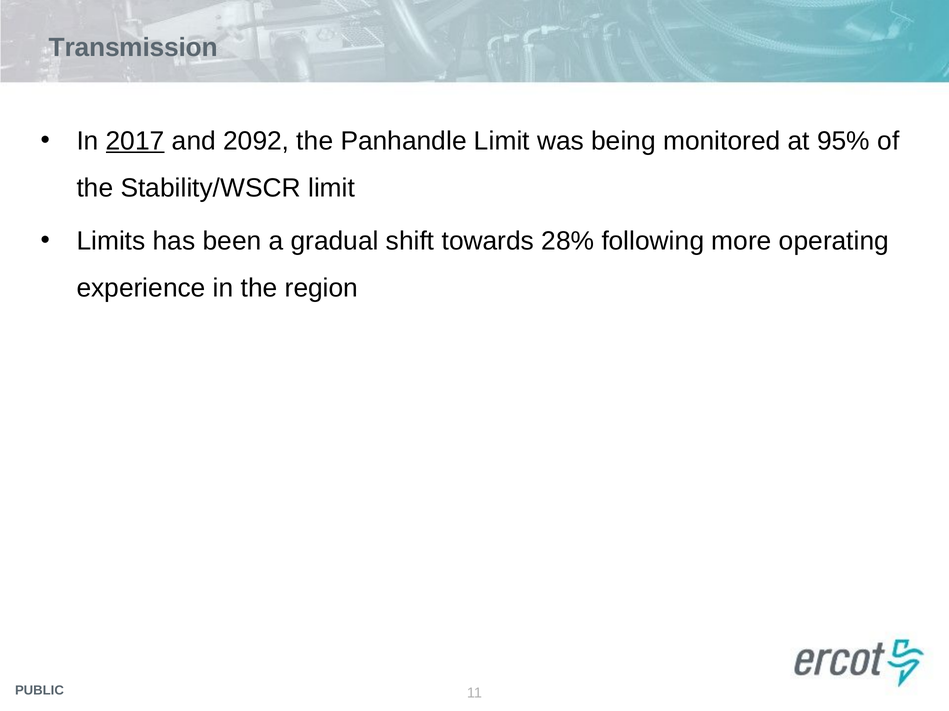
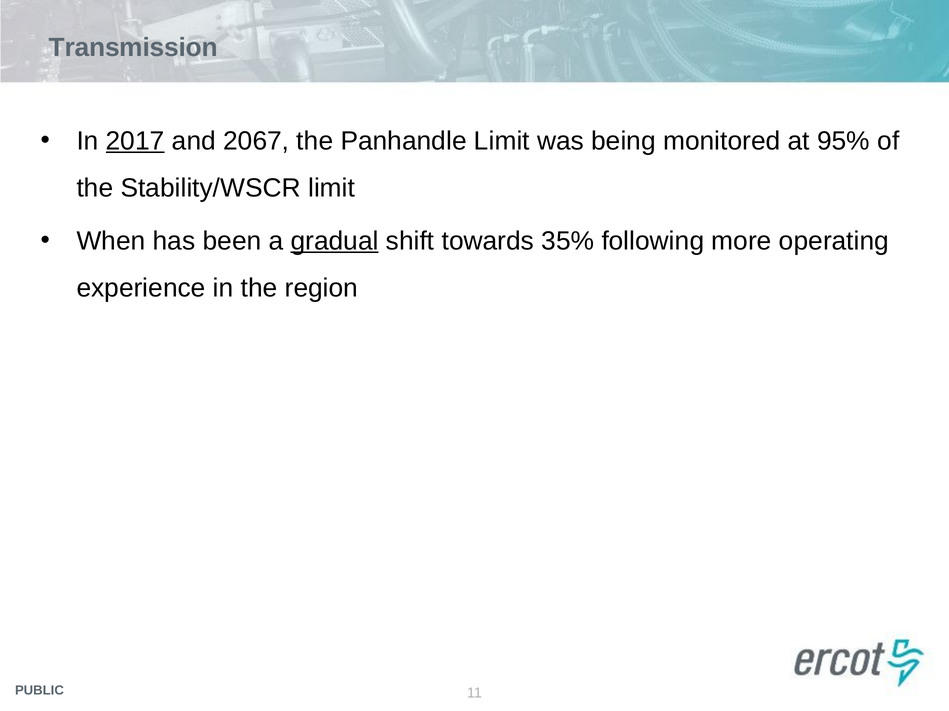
2092: 2092 -> 2067
Limits: Limits -> When
gradual underline: none -> present
28%: 28% -> 35%
